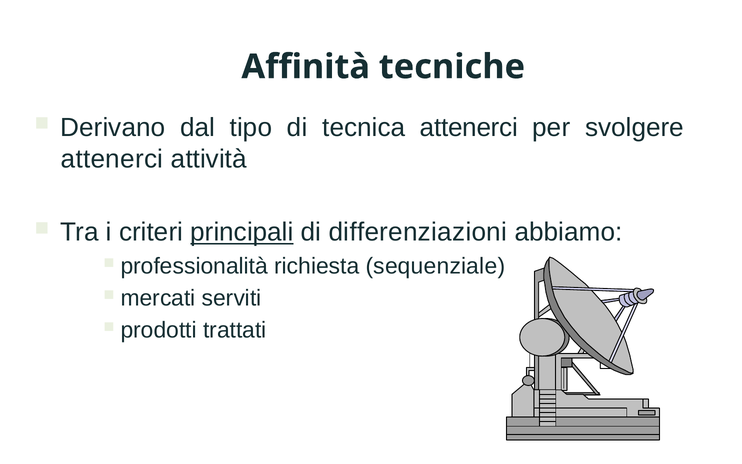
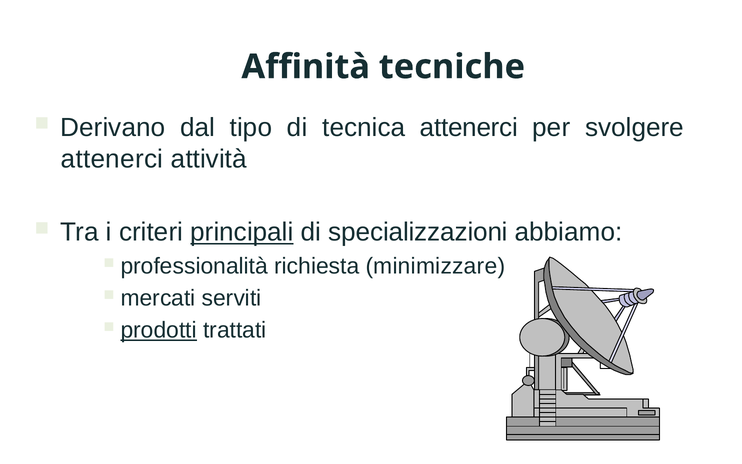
differenziazioni: differenziazioni -> specializzazioni
sequenziale: sequenziale -> minimizzare
prodotti underline: none -> present
